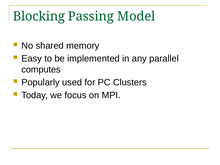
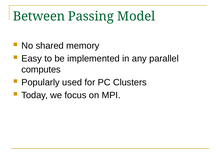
Blocking: Blocking -> Between
